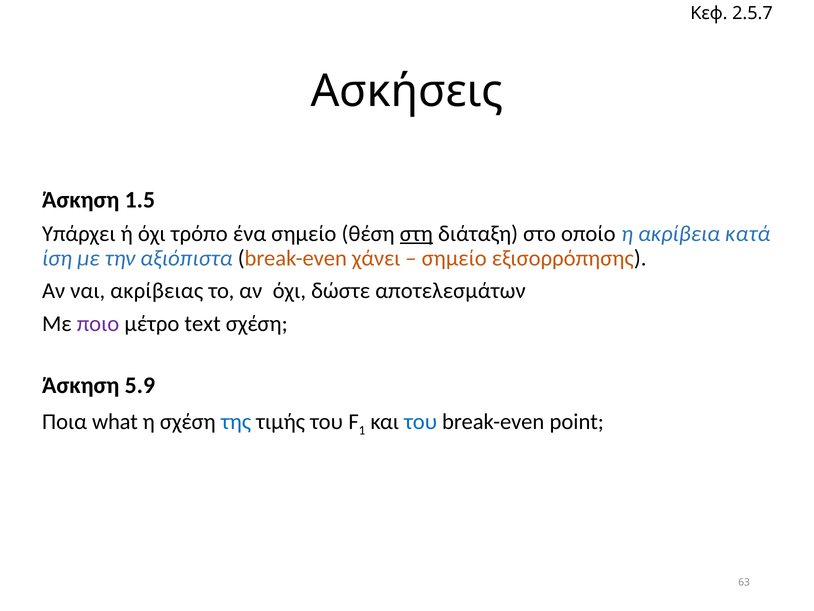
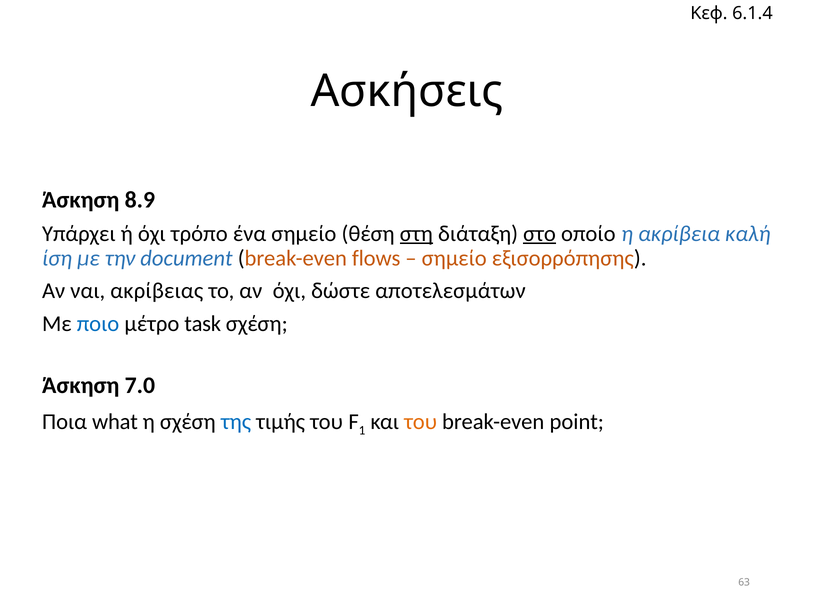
2.5.7: 2.5.7 -> 6.1.4
1.5: 1.5 -> 8.9
στο underline: none -> present
κατά: κατά -> καλή
αξιόπιστα: αξιόπιστα -> document
χάνει: χάνει -> flows
ποιο colour: purple -> blue
text: text -> task
5.9: 5.9 -> 7.0
του at (421, 421) colour: blue -> orange
